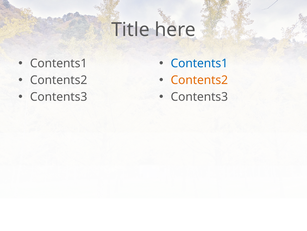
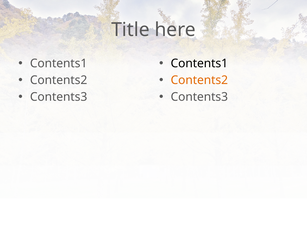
Contents1 at (199, 63) colour: blue -> black
